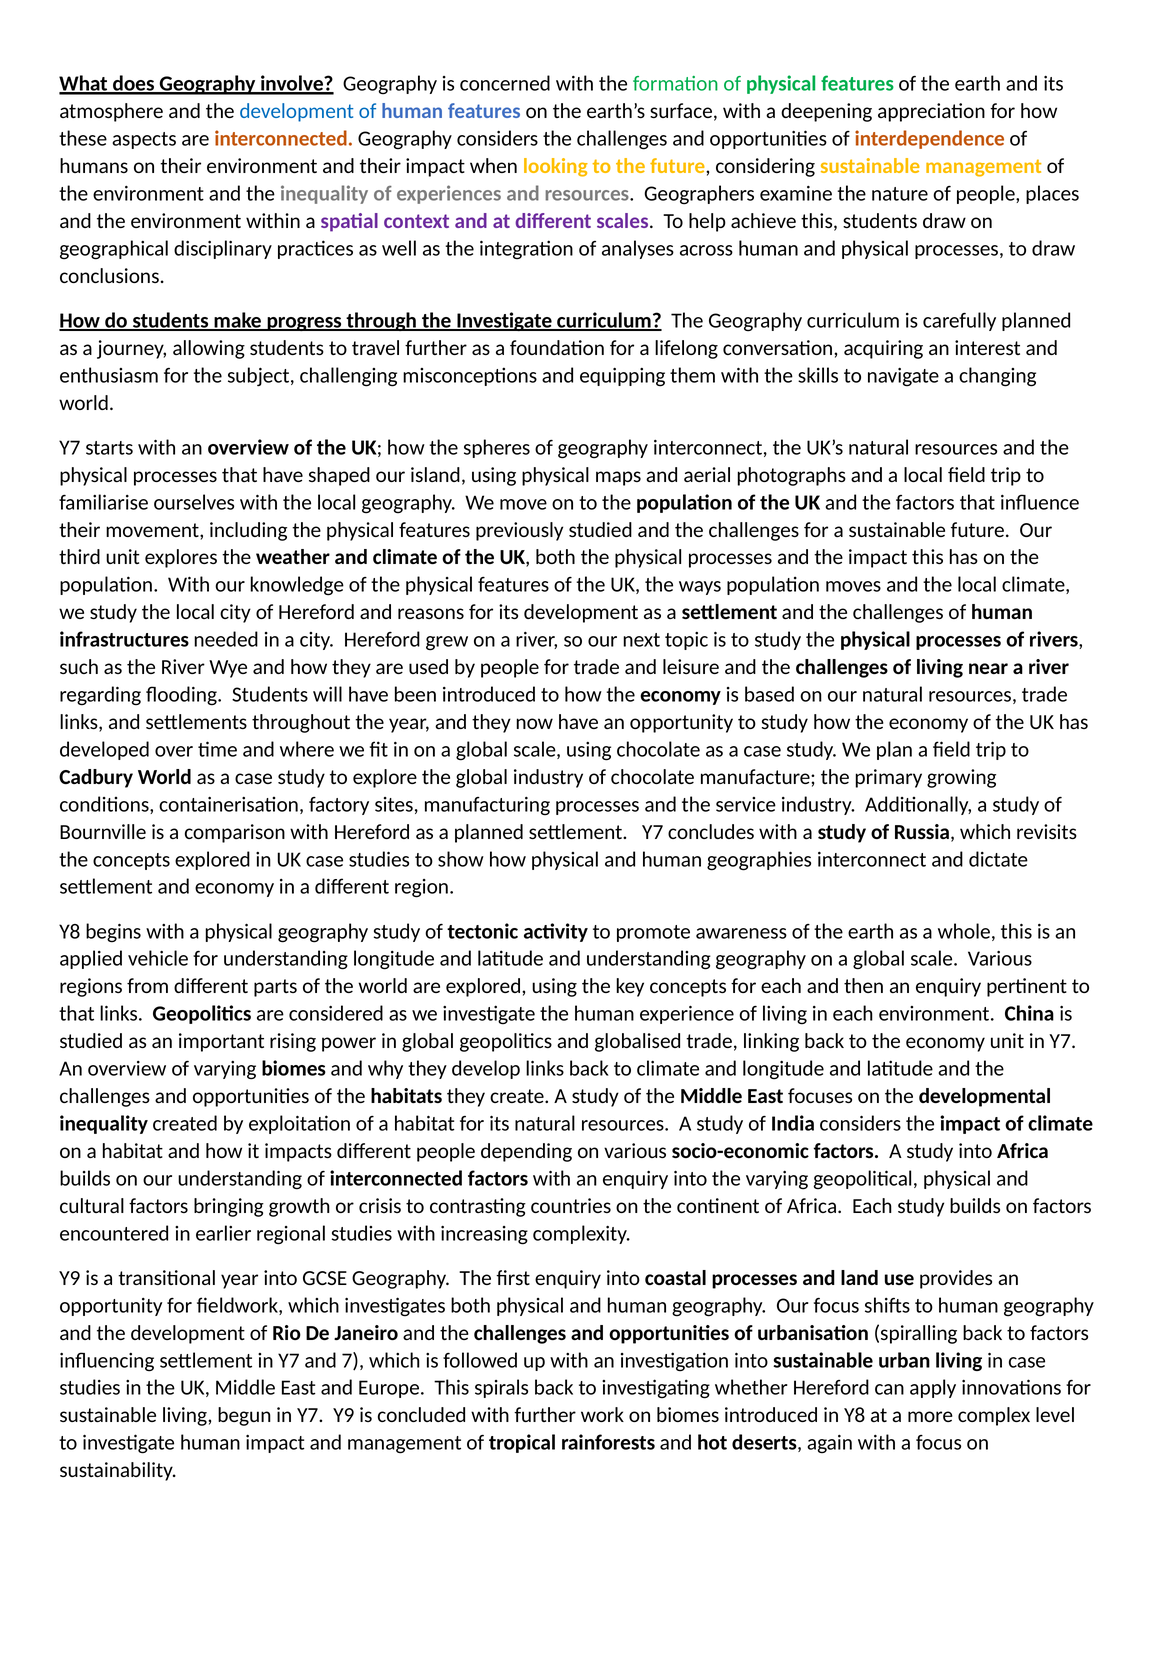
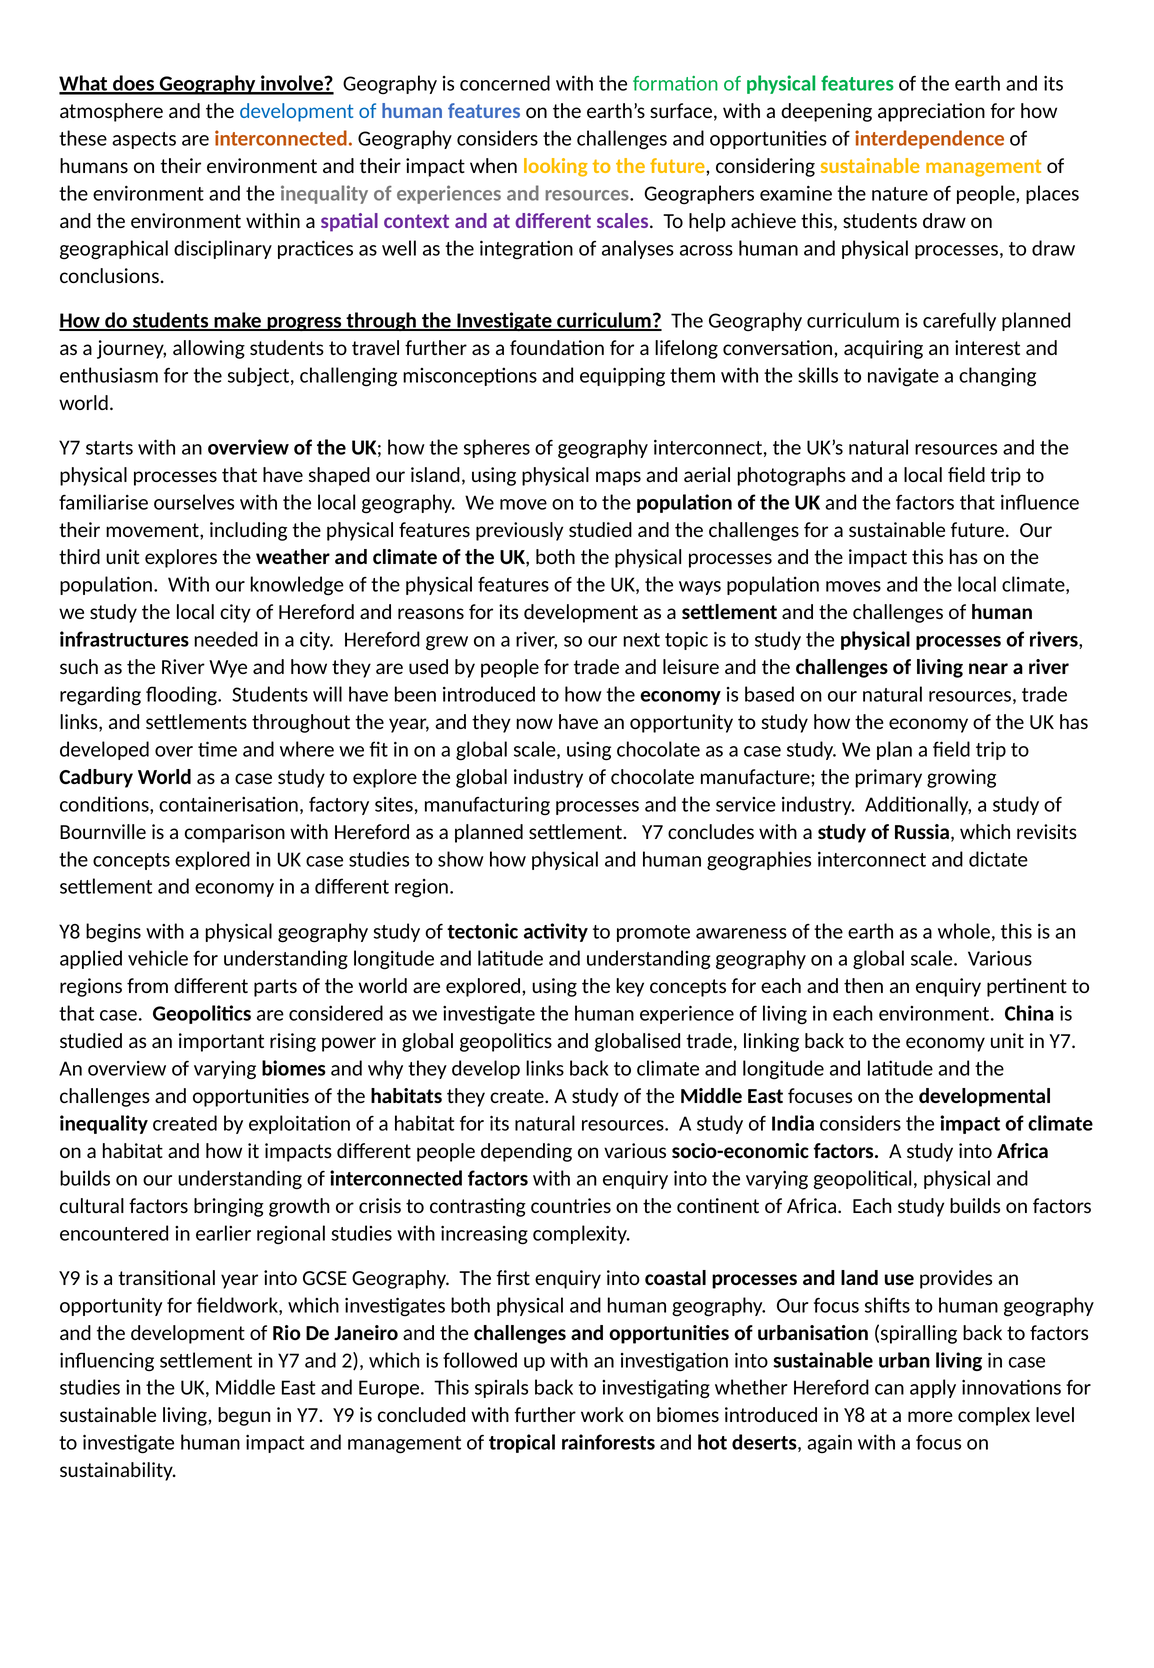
that links: links -> case
7: 7 -> 2
